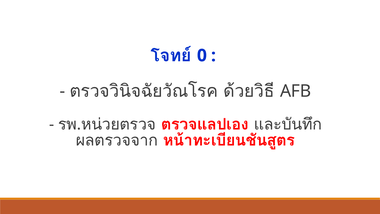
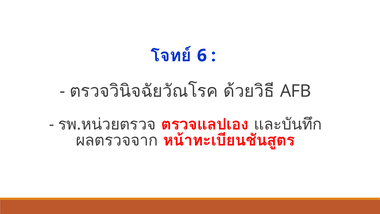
0: 0 -> 6
